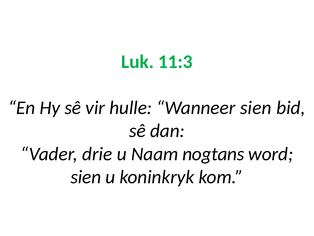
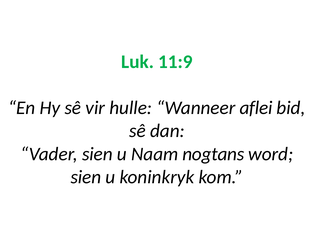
11:3: 11:3 -> 11:9
Wanneer sien: sien -> aflei
Vader drie: drie -> sien
